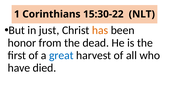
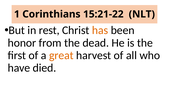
15:30-22: 15:30-22 -> 15:21-22
just: just -> rest
great colour: blue -> orange
